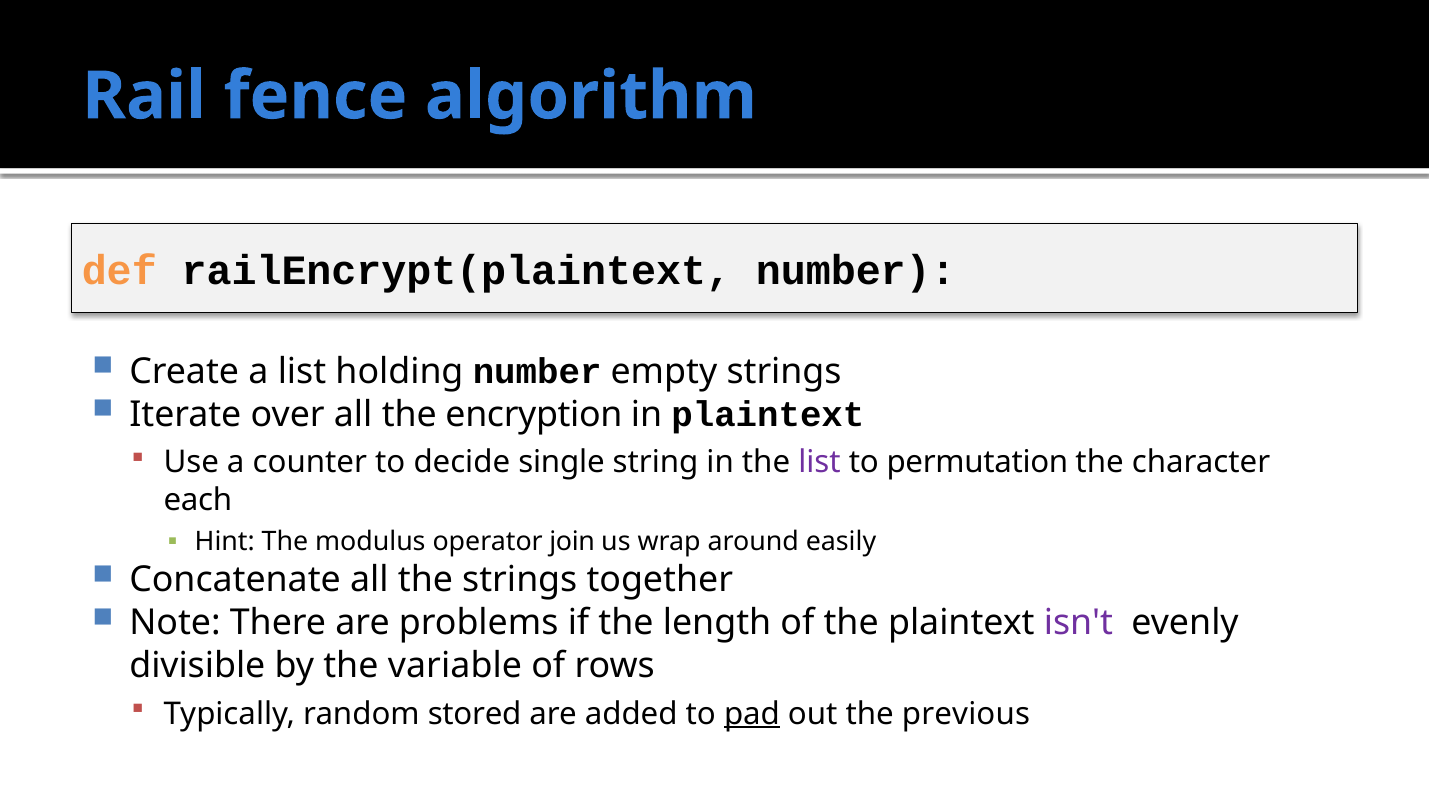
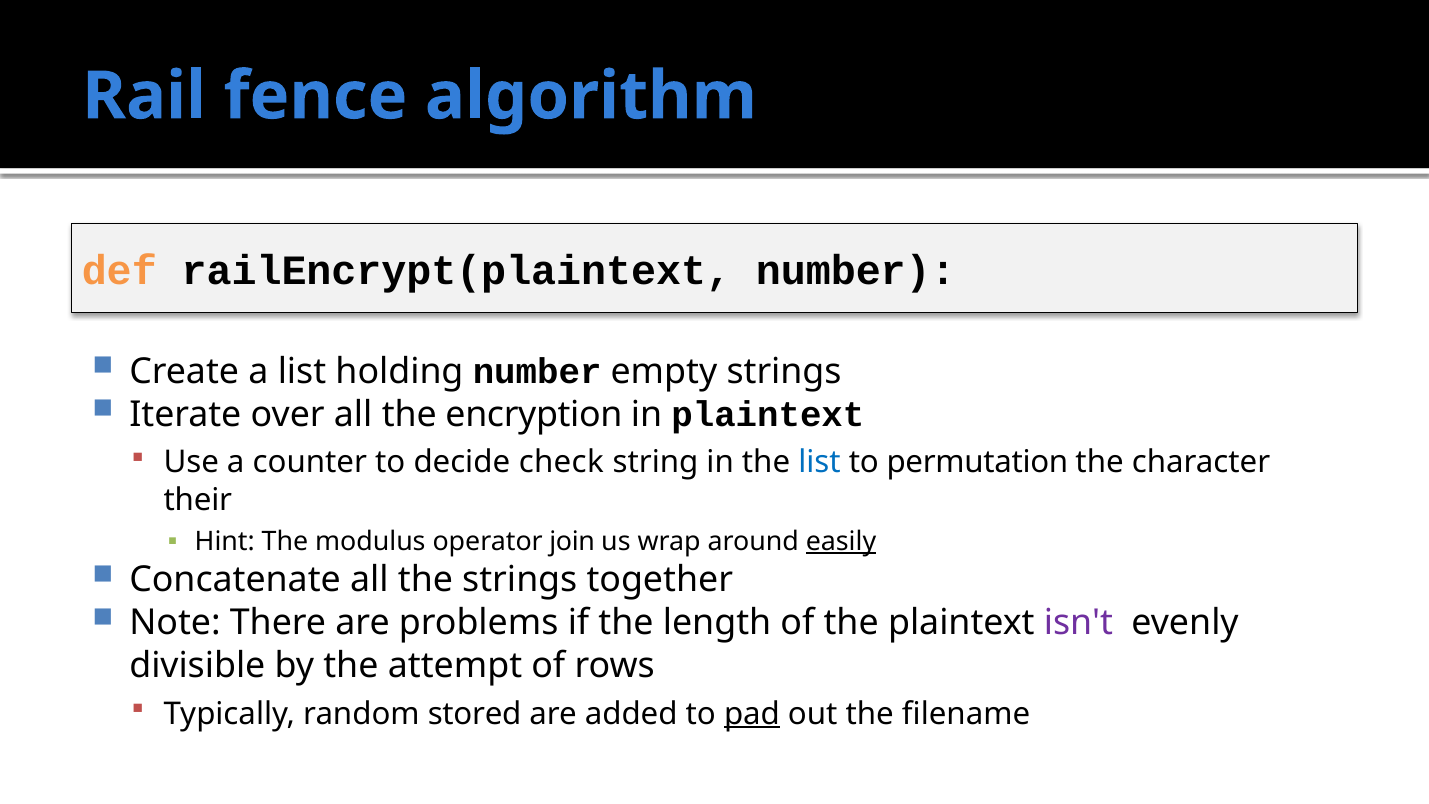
single: single -> check
list at (819, 462) colour: purple -> blue
each: each -> their
easily underline: none -> present
variable: variable -> attempt
previous: previous -> filename
